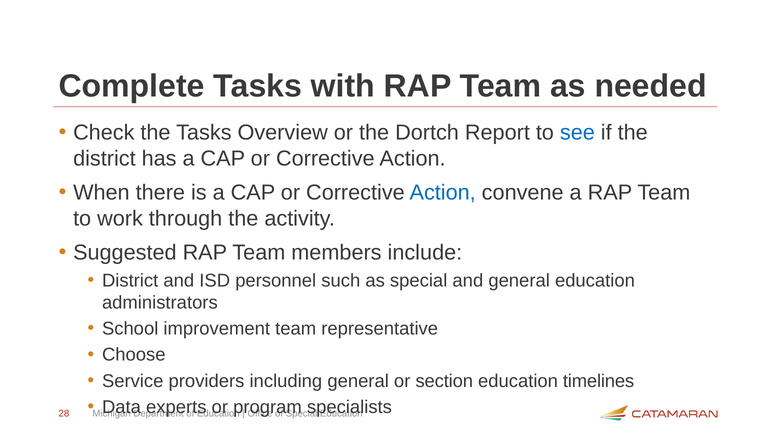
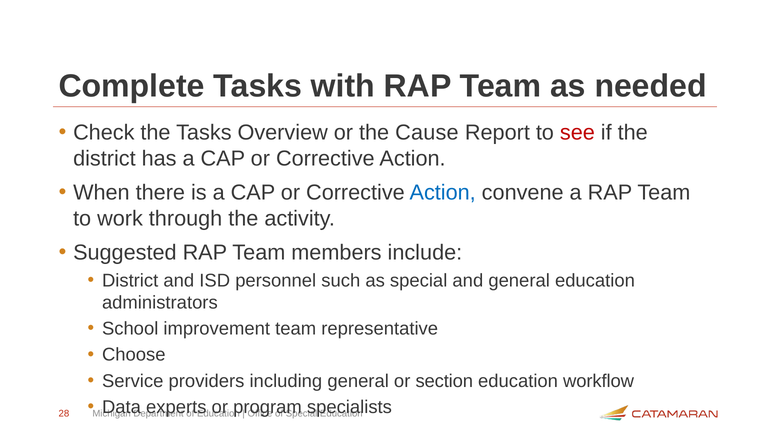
Dortch: Dortch -> Cause
see colour: blue -> red
timelines: timelines -> workflow
